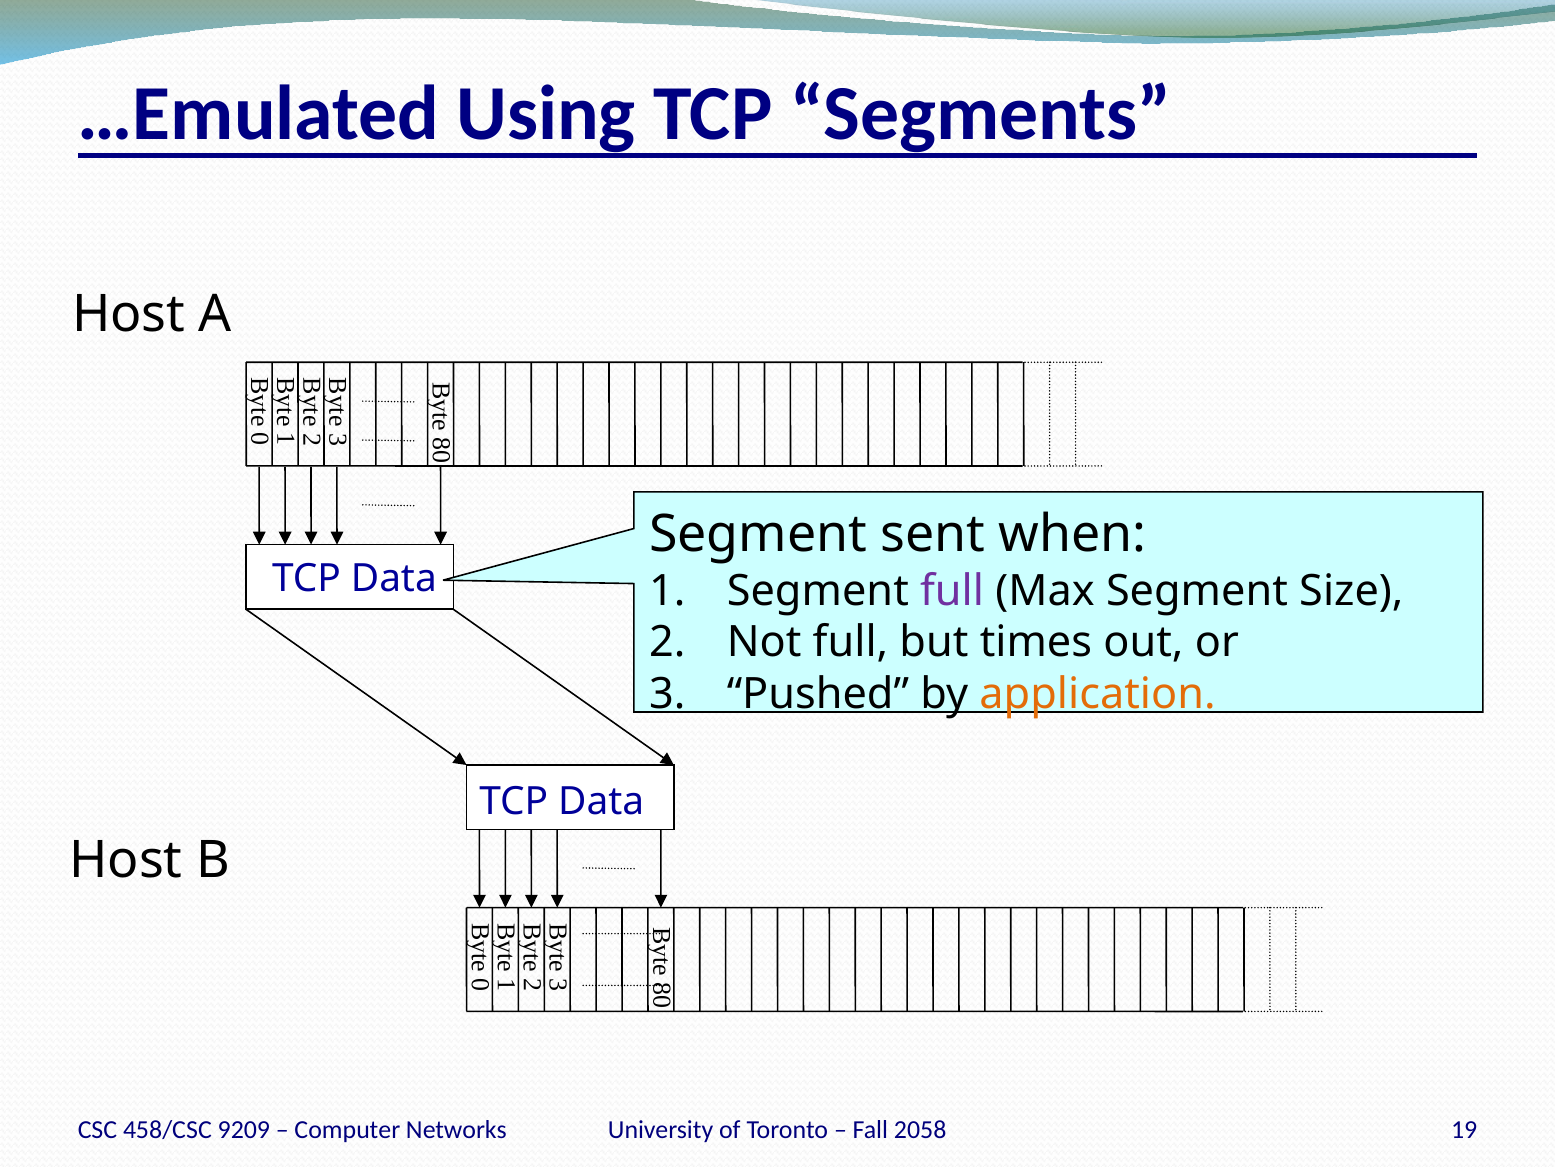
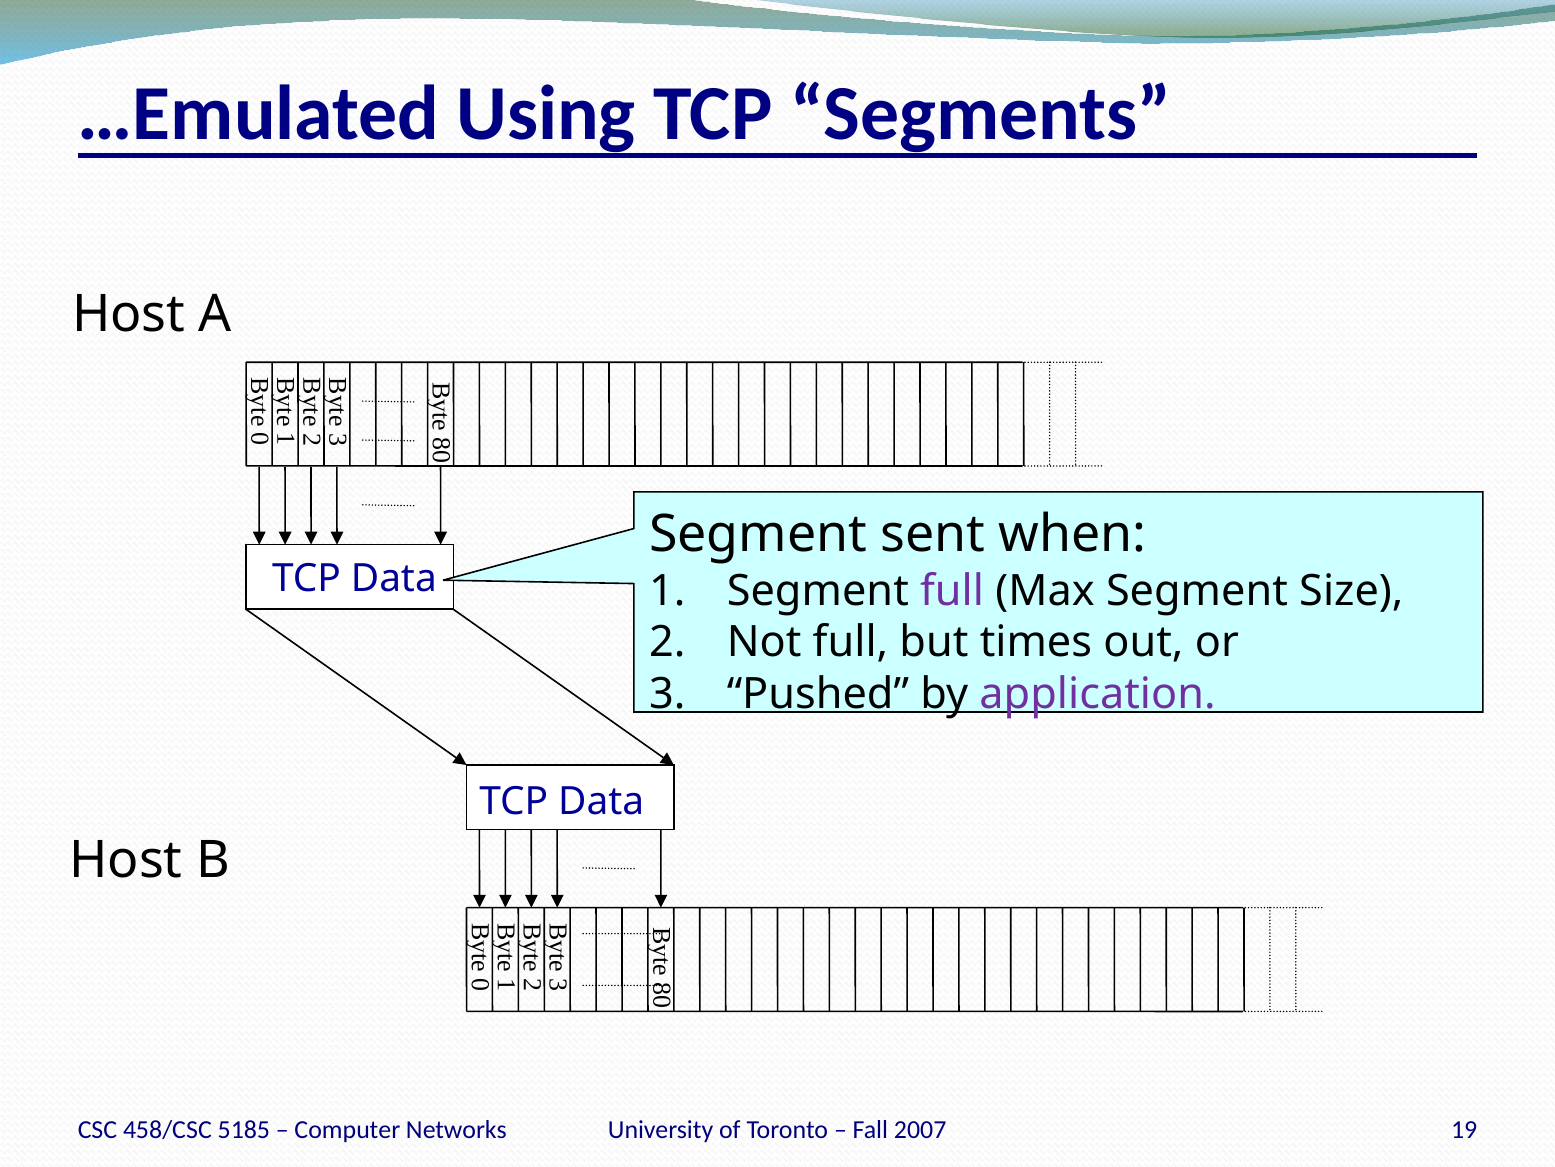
application colour: orange -> purple
2058: 2058 -> 2007
9209: 9209 -> 5185
